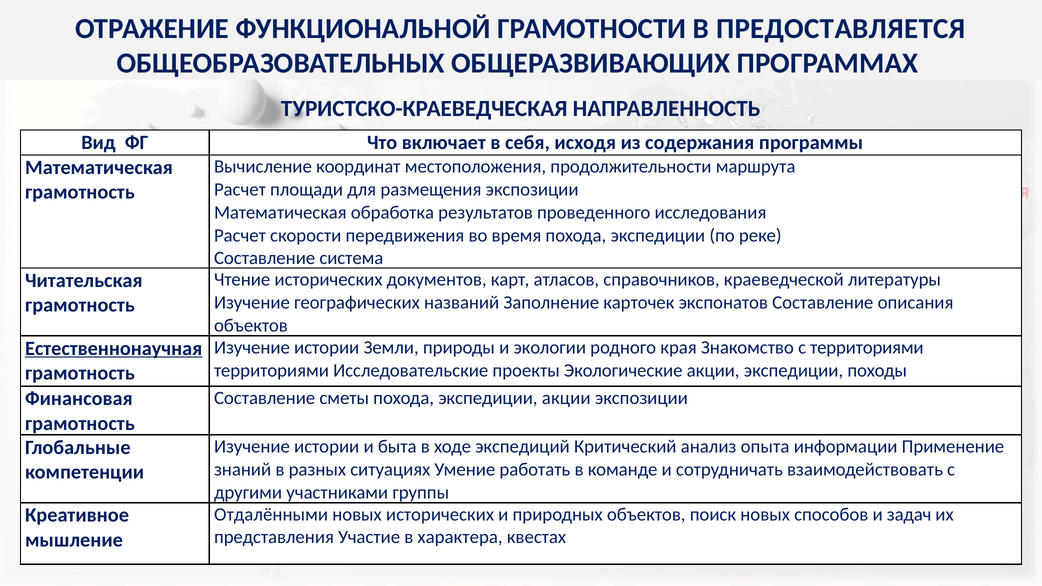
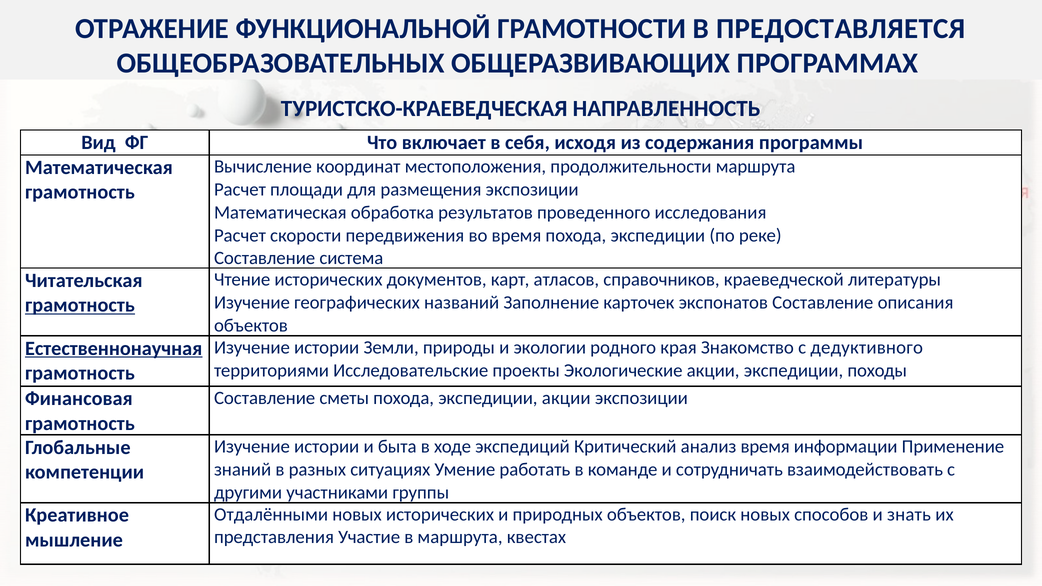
грамотность at (80, 305) underline: none -> present
с территориями: территориями -> дедуктивного
анализ опыта: опыта -> время
задач: задач -> знать
в характера: характера -> маршрута
